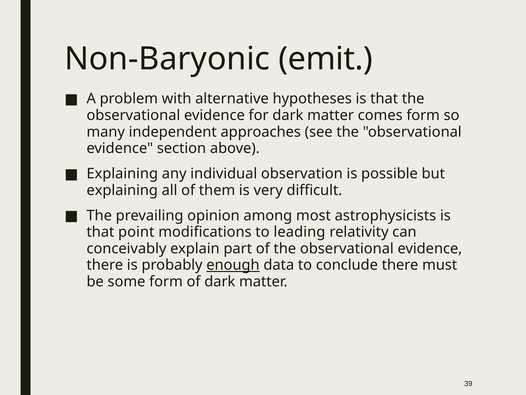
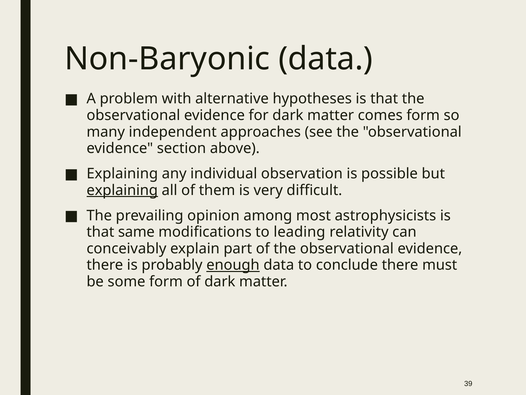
Non-Baryonic emit: emit -> data
explaining at (122, 190) underline: none -> present
point: point -> same
